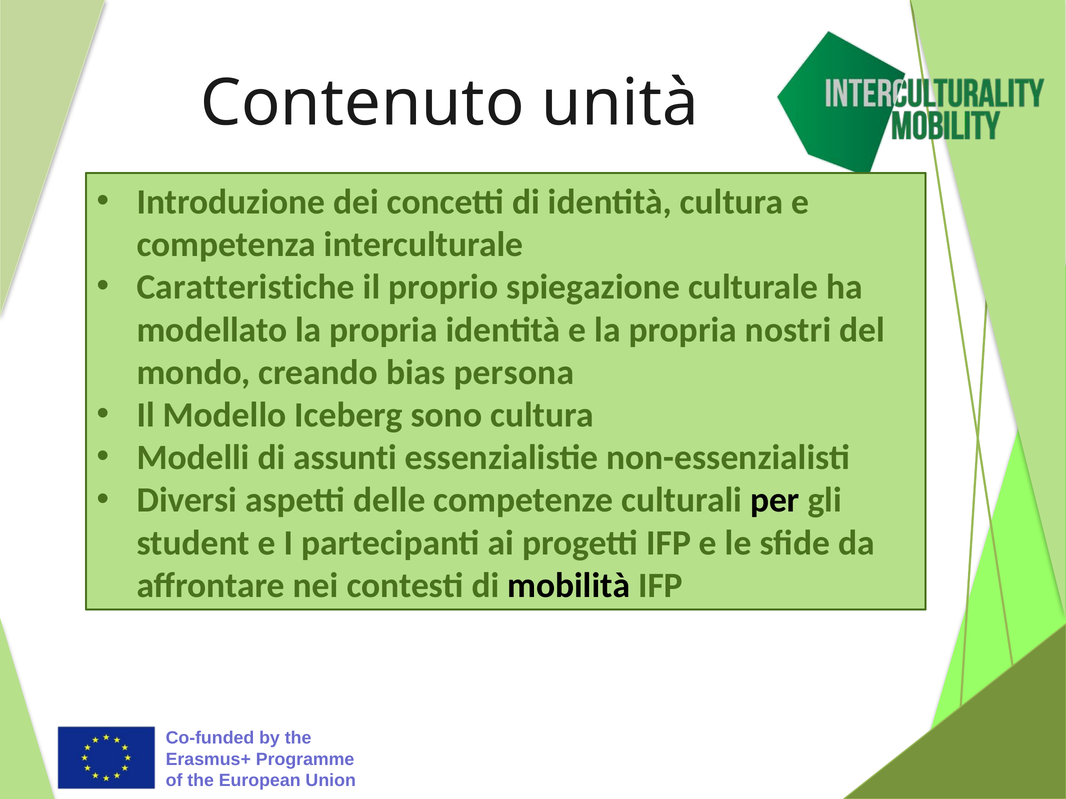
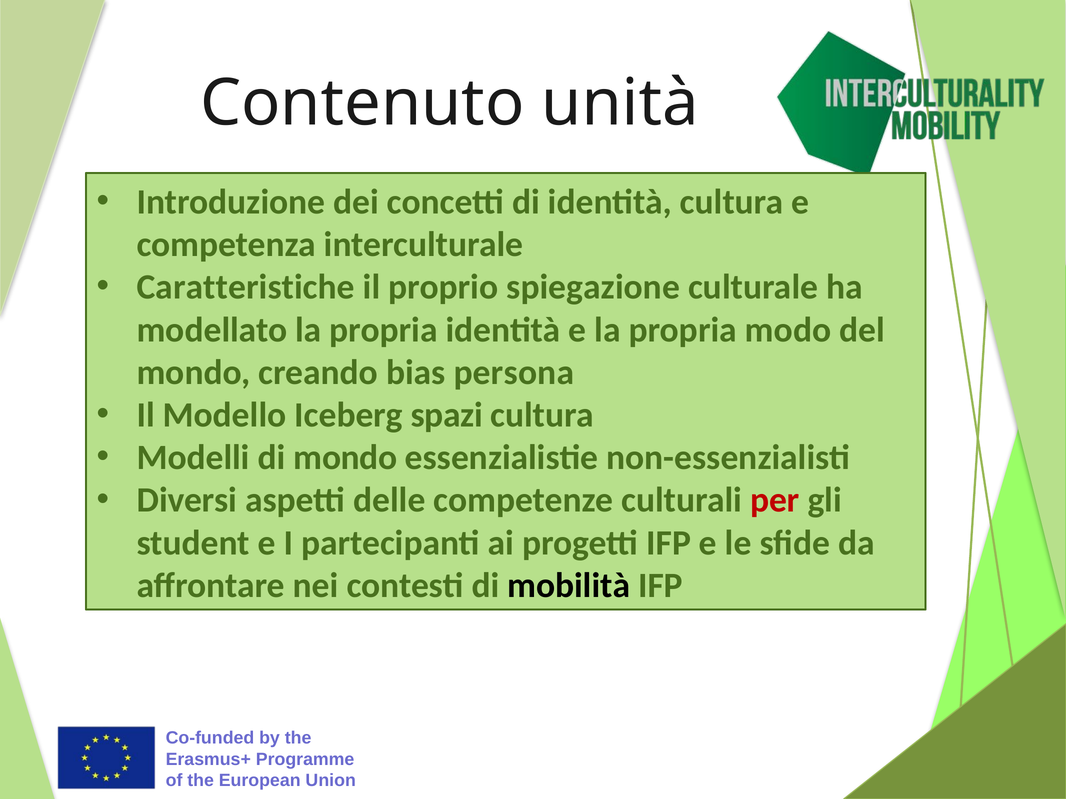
nostri: nostri -> modo
sono: sono -> spazi
di assunti: assunti -> mondo
per colour: black -> red
